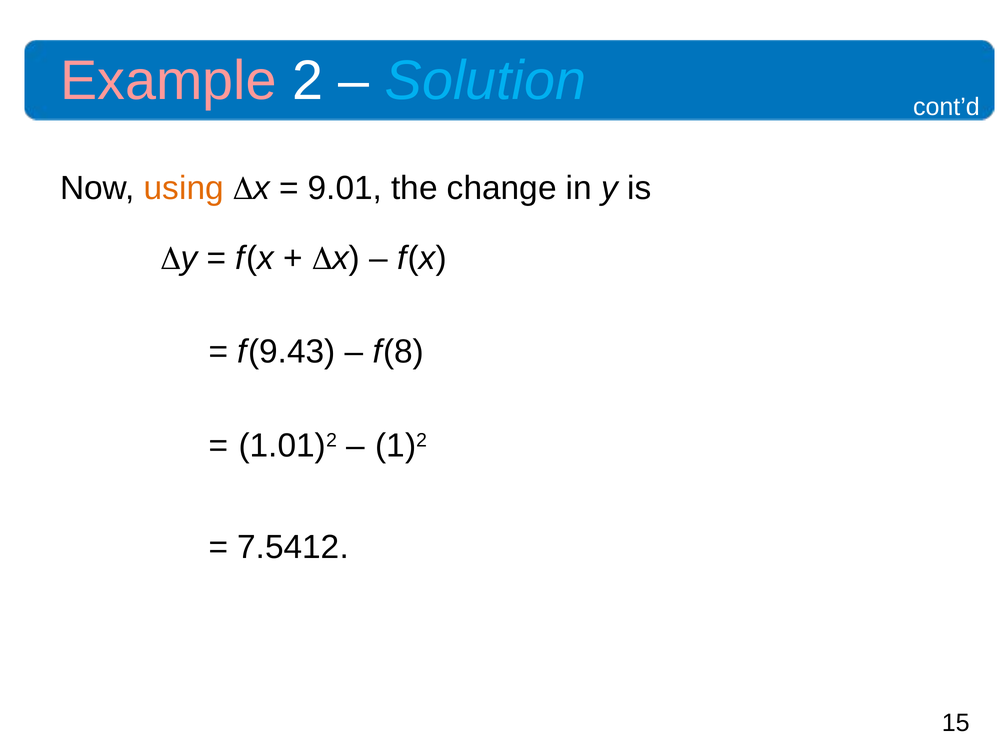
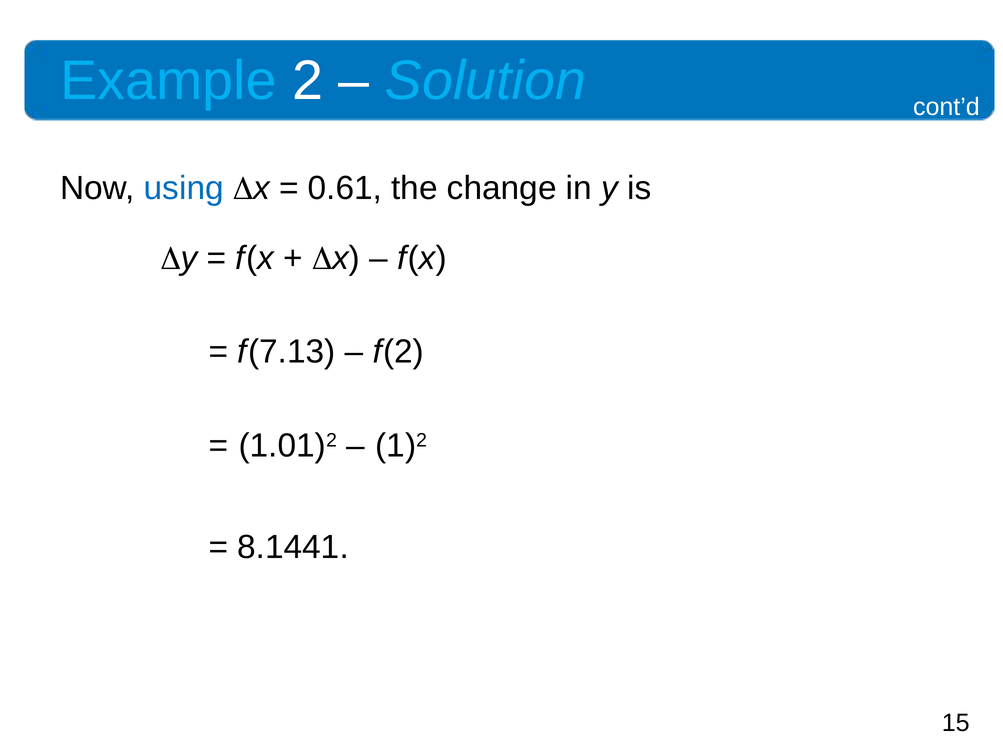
Example colour: pink -> light blue
using colour: orange -> blue
9.01: 9.01 -> 0.61
9.43: 9.43 -> 7.13
f 8: 8 -> 2
7.5412: 7.5412 -> 8.1441
